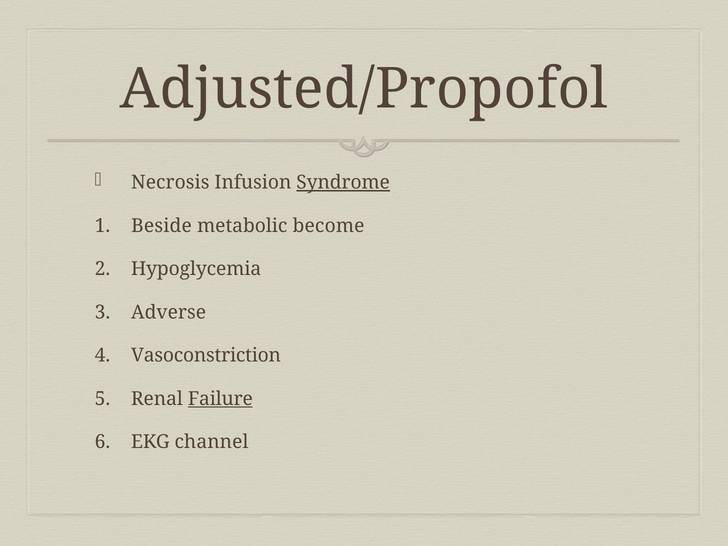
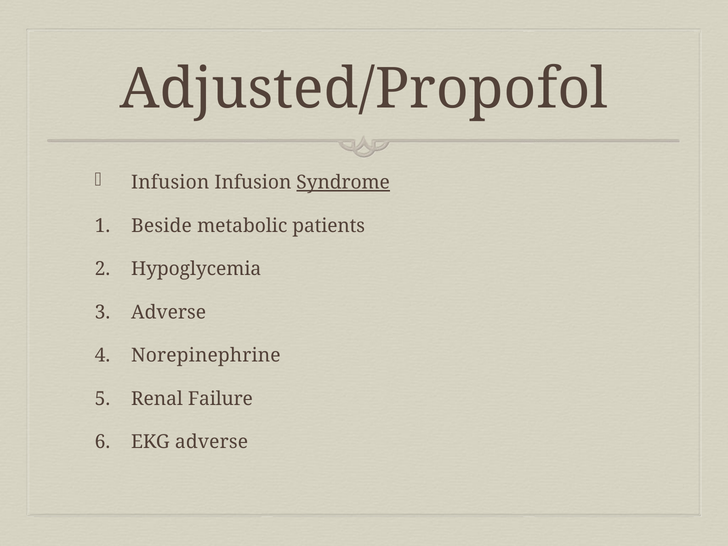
Necrosis at (170, 182): Necrosis -> Infusion
become: become -> patients
Vasoconstriction: Vasoconstriction -> Norepinephrine
Failure underline: present -> none
EKG channel: channel -> adverse
